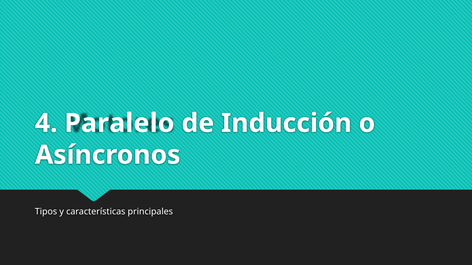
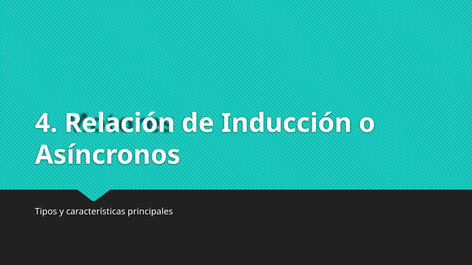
Paralelo: Paralelo -> Relación
